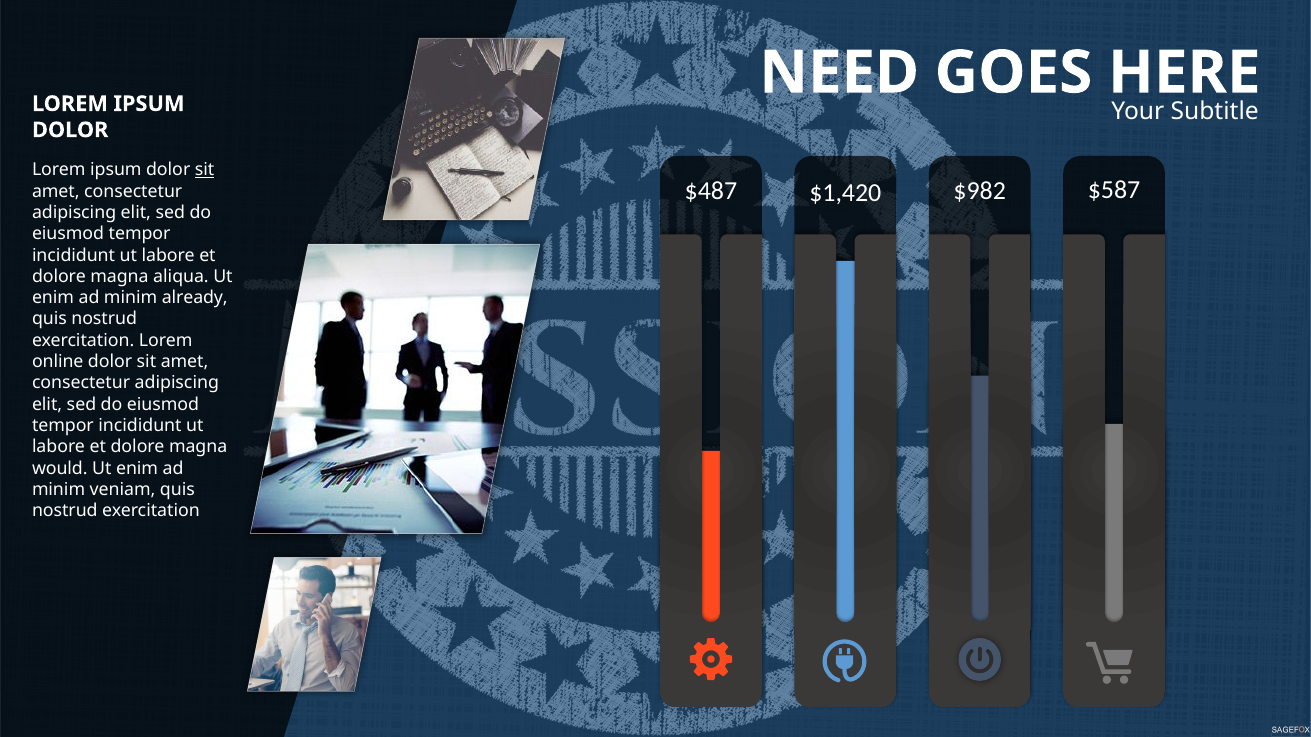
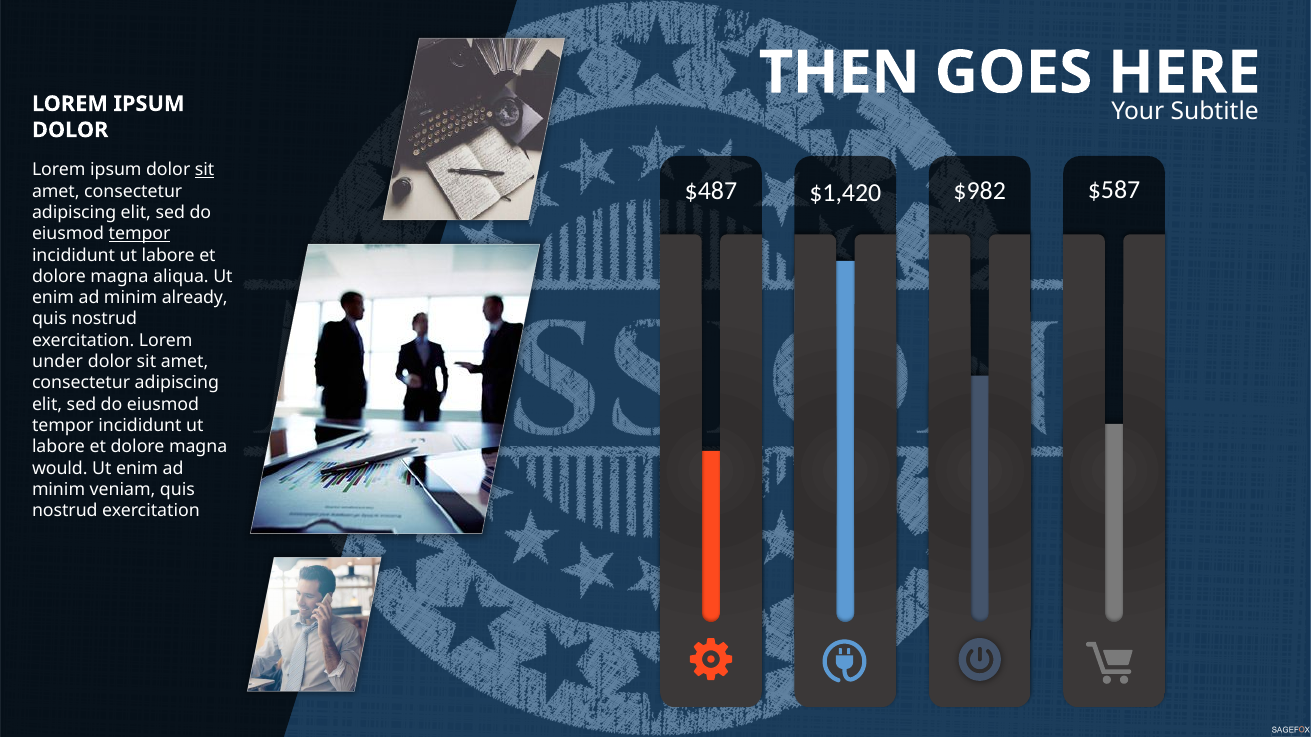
NEED: NEED -> THEN
tempor at (140, 234) underline: none -> present
online: online -> under
